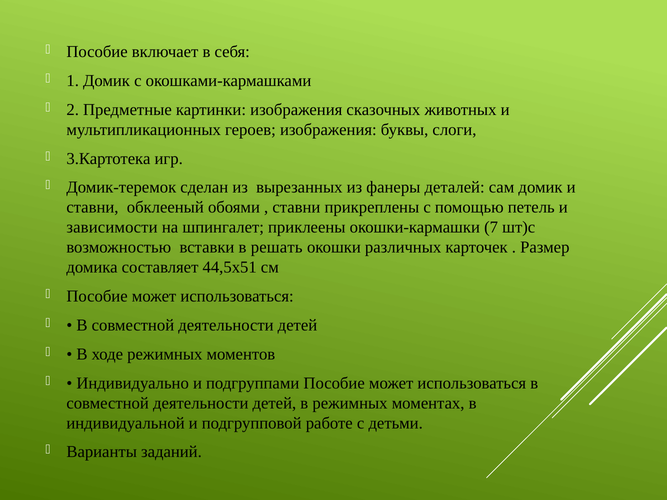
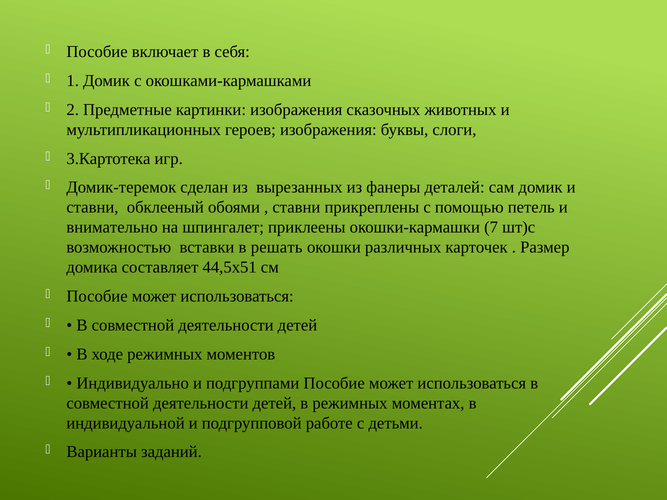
зависимости: зависимости -> внимательно
